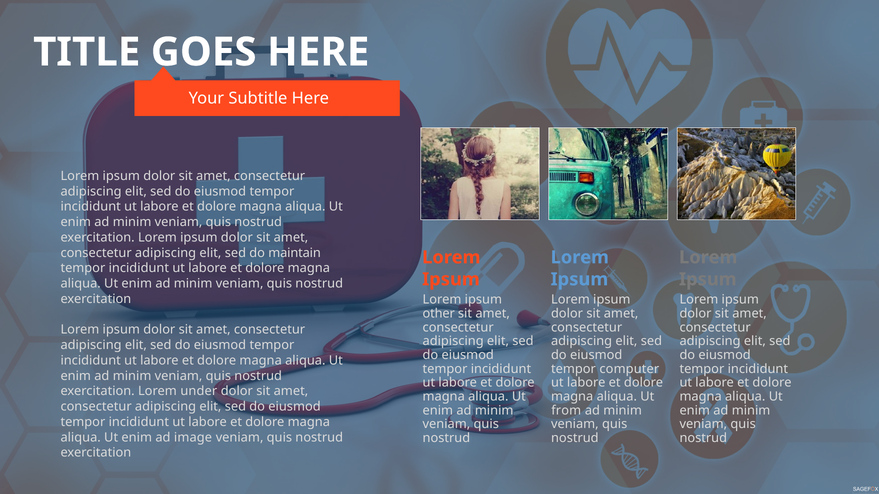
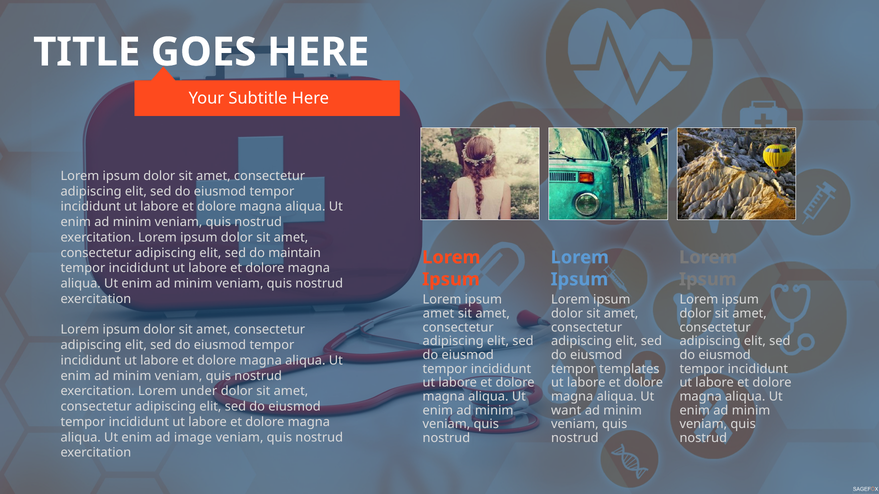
other at (439, 314): other -> amet
computer: computer -> templates
from: from -> want
